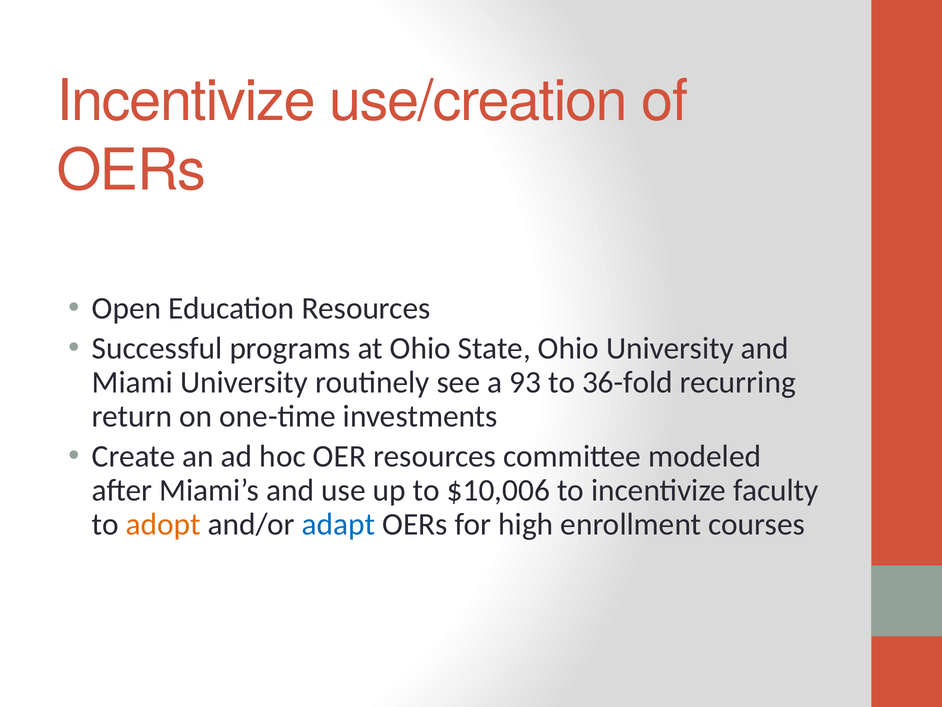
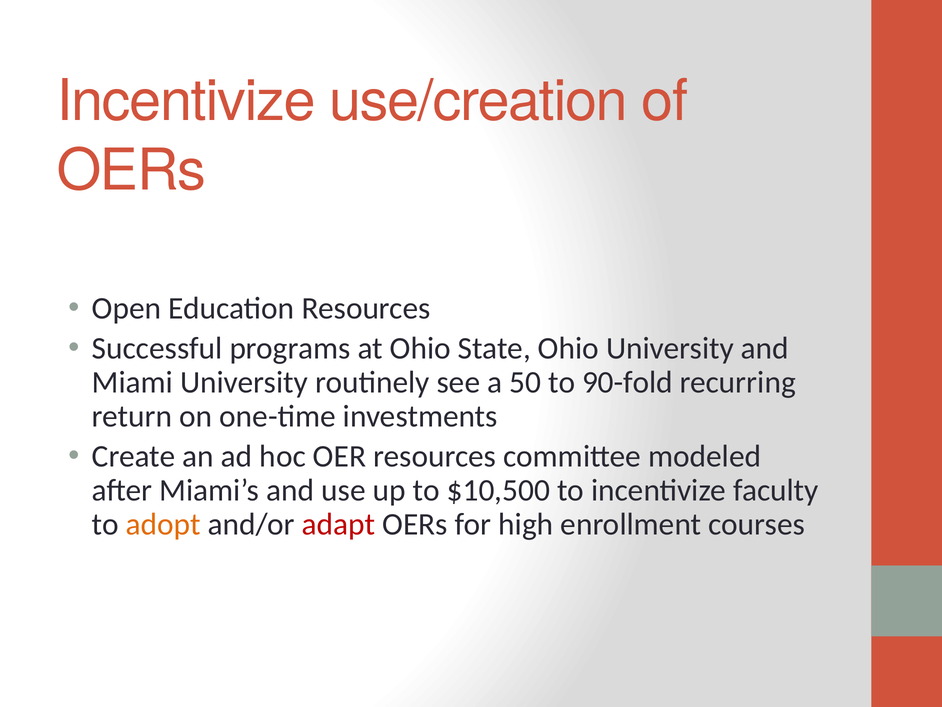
93: 93 -> 50
36-fold: 36-fold -> 90-fold
$10,006: $10,006 -> $10,500
adapt colour: blue -> red
